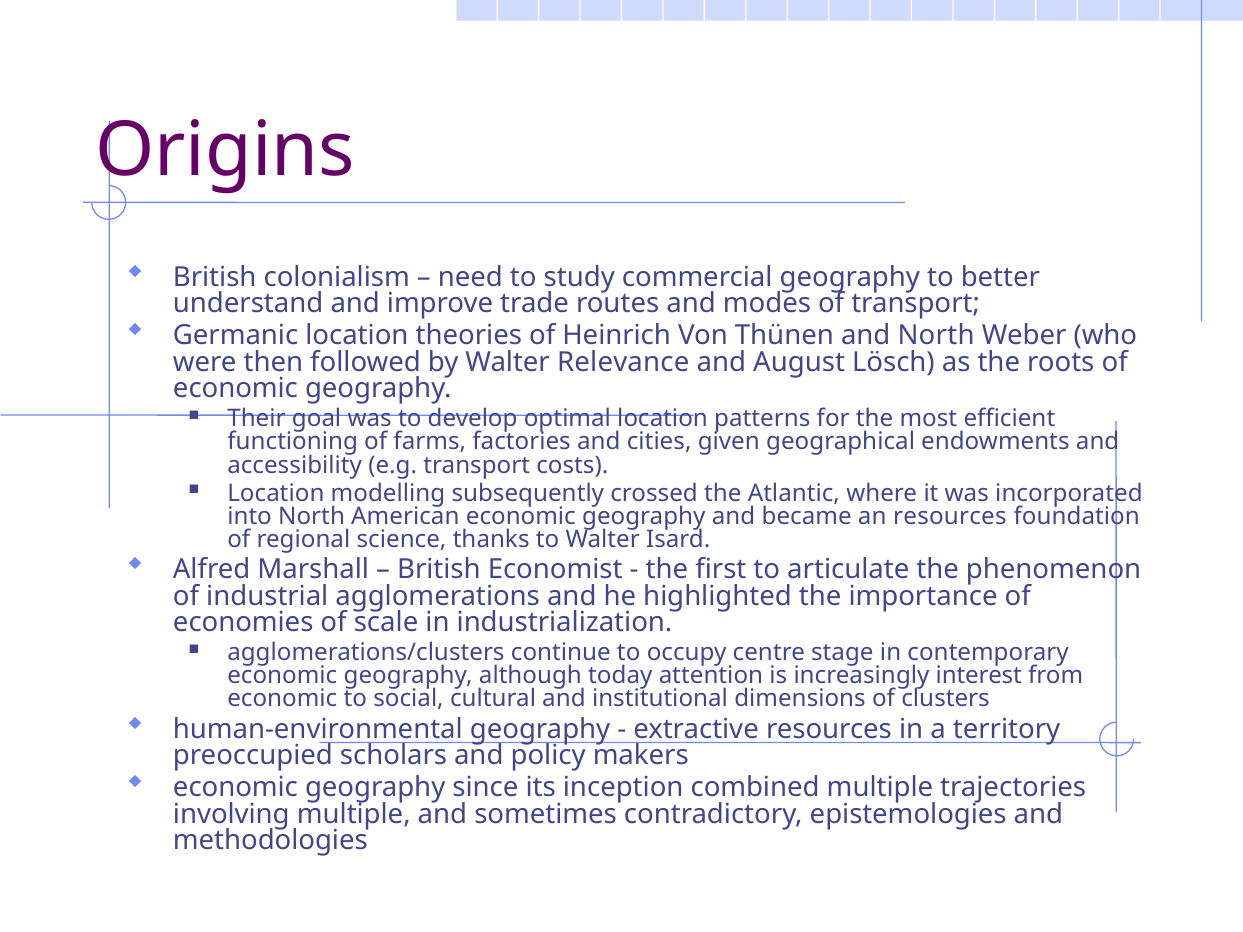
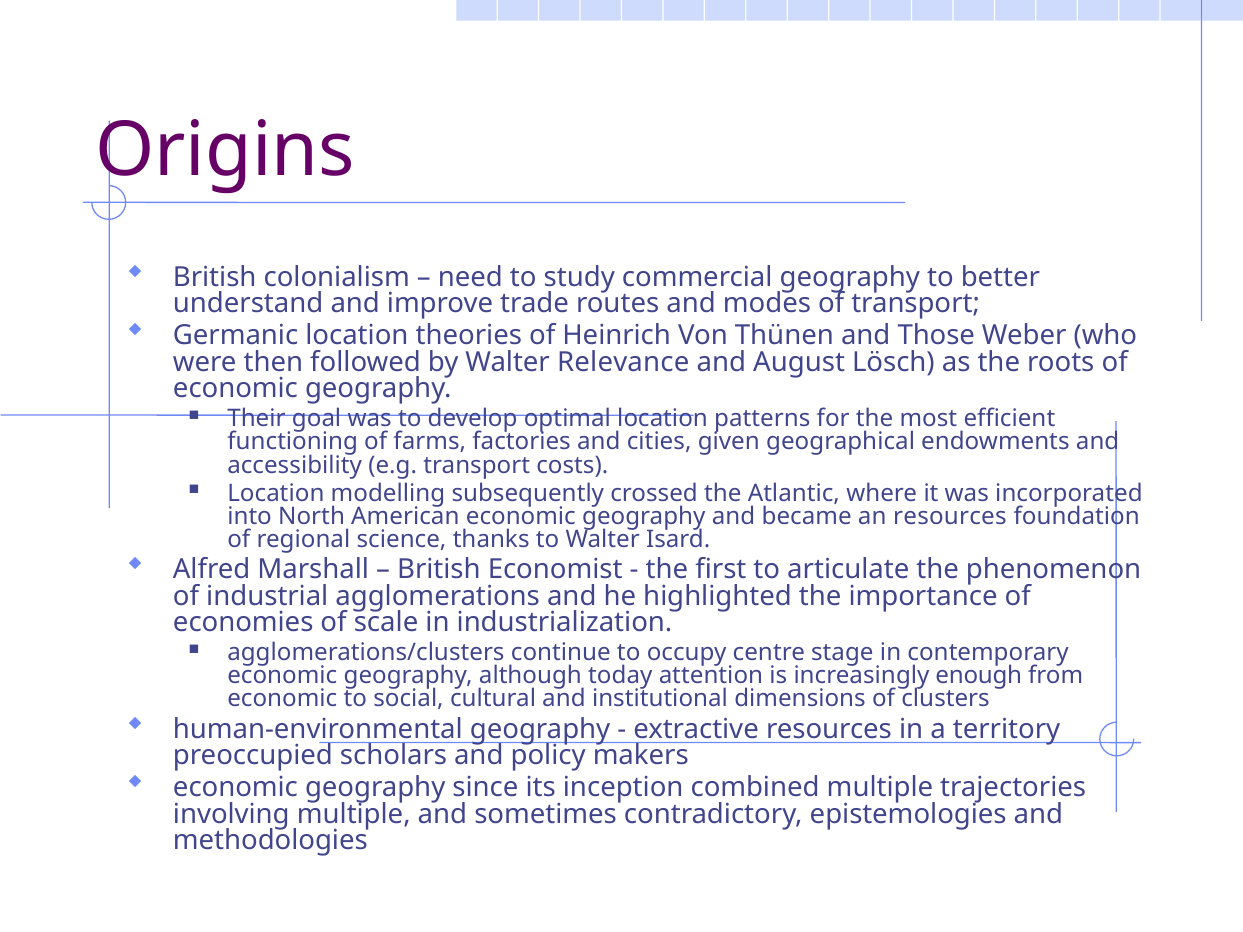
and North: North -> Those
interest: interest -> enough
